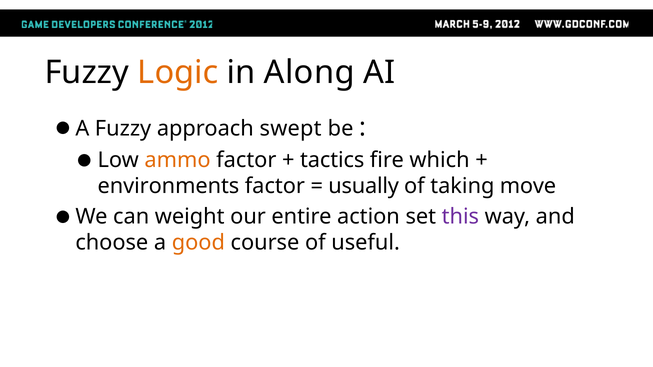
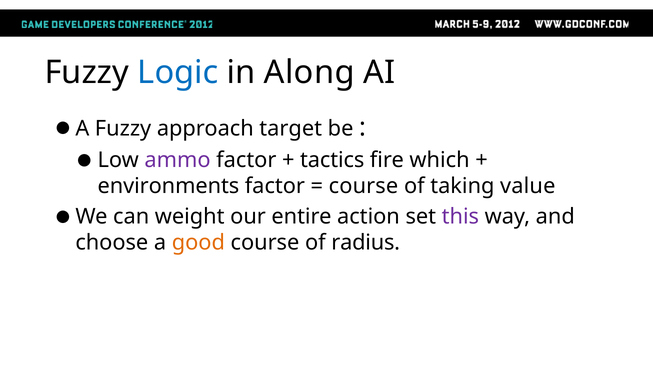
Logic colour: orange -> blue
swept: swept -> target
ammo colour: orange -> purple
usually at (364, 186): usually -> course
move: move -> value
useful: useful -> radius
